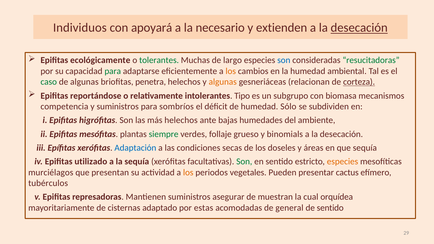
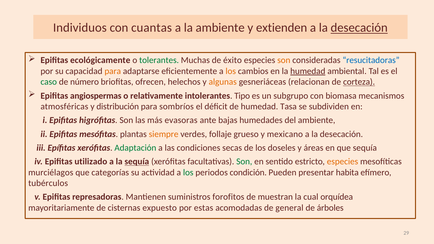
apoyará: apoyará -> cuantas
la necesario: necesario -> ambiente
largo: largo -> éxito
son at (284, 60) colour: blue -> orange
resucitadoras colour: green -> blue
para at (113, 71) colour: green -> orange
humedad at (308, 71) underline: none -> present
de algunas: algunas -> número
penetra: penetra -> ofrecen
reportándose: reportándose -> angiospermas
competencia: competencia -> atmosféricas
y suministros: suministros -> distribución
Sólo: Sólo -> Tasa
más helechos: helechos -> evasoras
siempre colour: green -> orange
binomials: binomials -> mexicano
Adaptación colour: blue -> green
sequía at (137, 162) underline: none -> present
presentan: presentan -> categorías
los at (188, 172) colour: orange -> green
vegetales: vegetales -> condición
cactus: cactus -> habita
asegurar: asegurar -> forofitos
adaptado: adaptado -> expuesto
de sentido: sentido -> árboles
